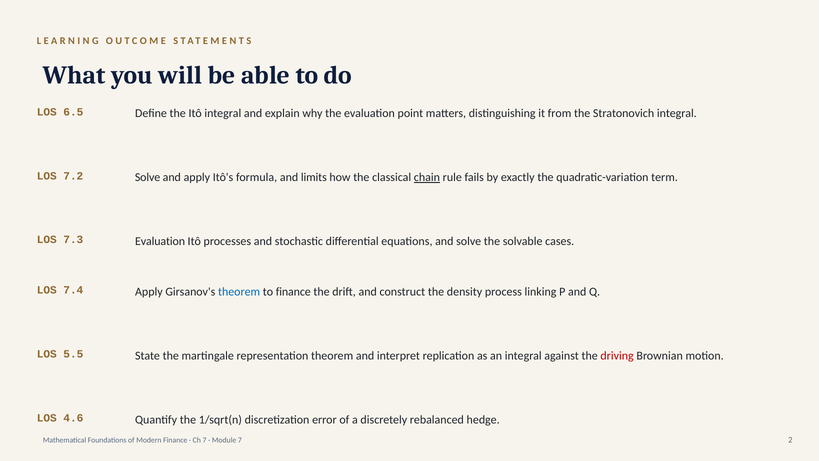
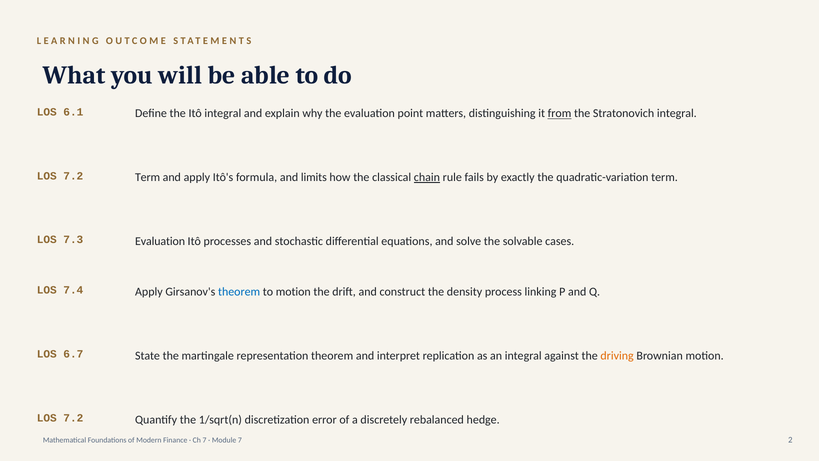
6.5: 6.5 -> 6.1
from underline: none -> present
7.2 Solve: Solve -> Term
to finance: finance -> motion
5.5: 5.5 -> 6.7
driving colour: red -> orange
4.6 at (73, 418): 4.6 -> 7.2
